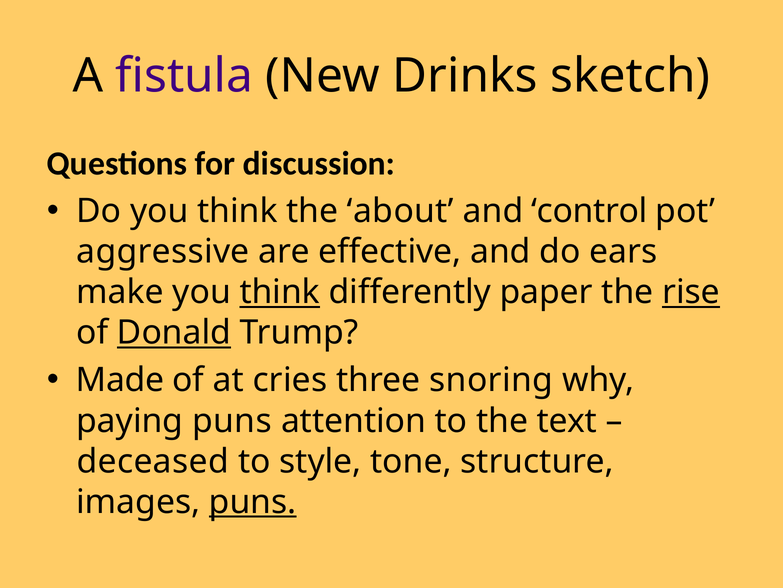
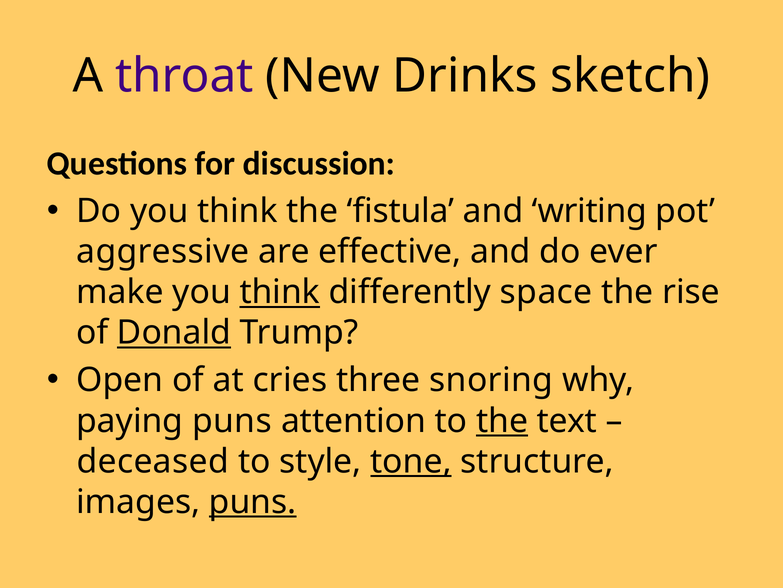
fistula: fistula -> throat
about: about -> fistula
control: control -> writing
ears: ears -> ever
paper: paper -> space
rise underline: present -> none
Made: Made -> Open
the at (502, 420) underline: none -> present
tone underline: none -> present
